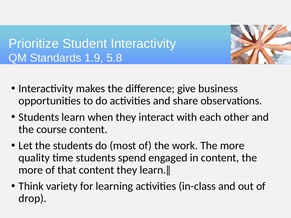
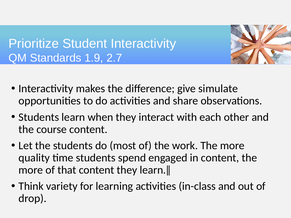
5.8: 5.8 -> 2.7
business: business -> simulate
